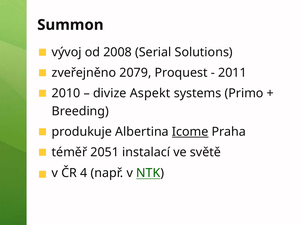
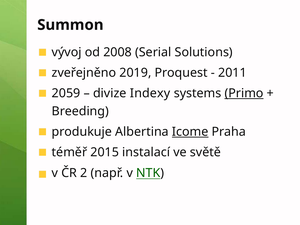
2079: 2079 -> 2019
2010: 2010 -> 2059
Aspekt: Aspekt -> Indexy
Primo underline: none -> present
2051: 2051 -> 2015
4: 4 -> 2
